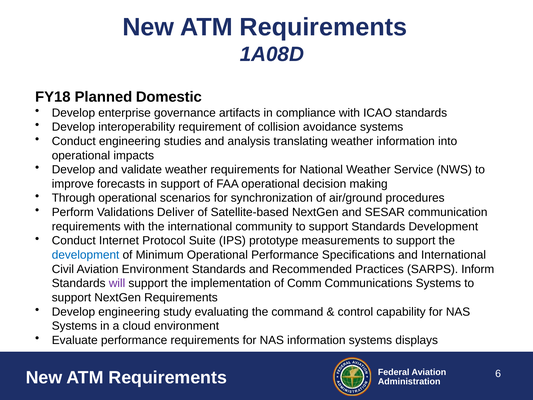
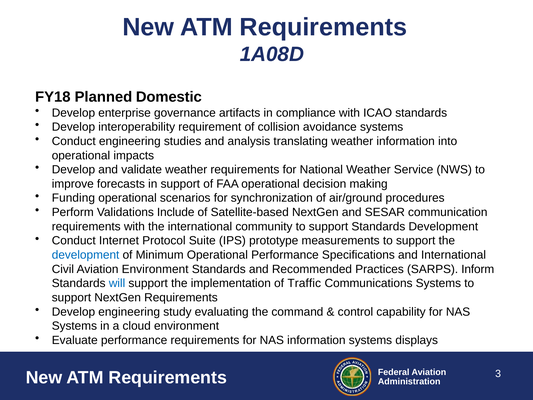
Through: Through -> Funding
Deliver: Deliver -> Include
will colour: purple -> blue
Comm: Comm -> Traffic
6: 6 -> 3
